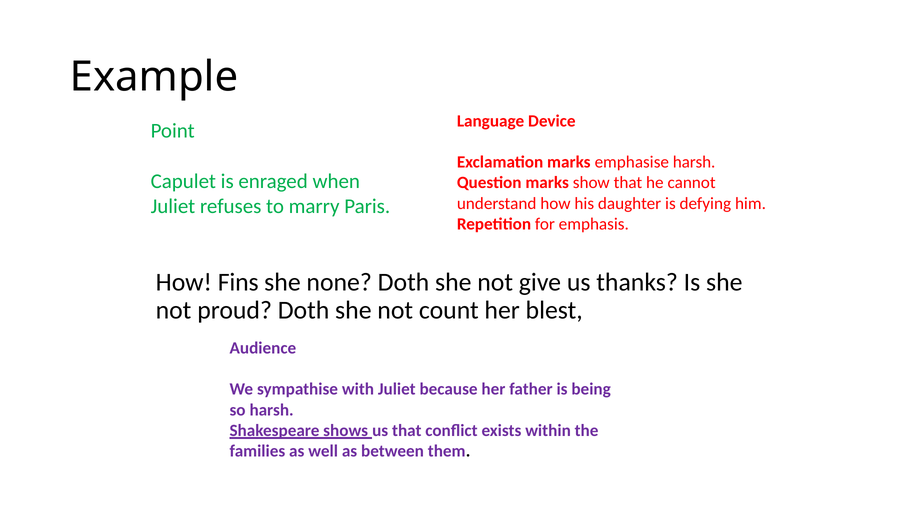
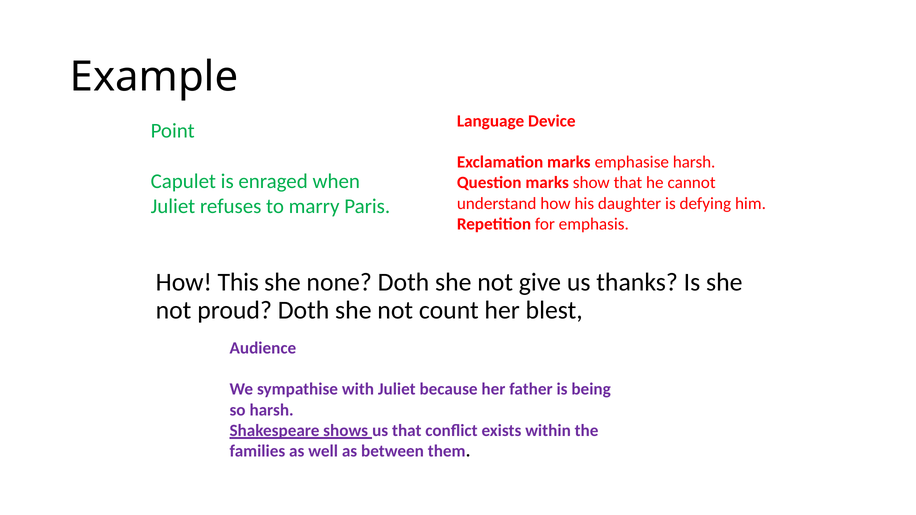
Fins: Fins -> This
